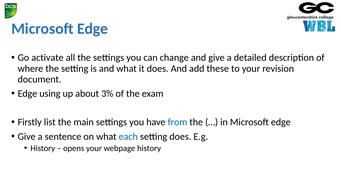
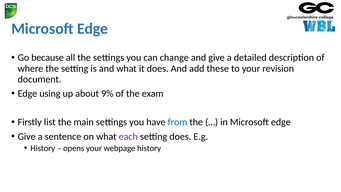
activate: activate -> because
3%: 3% -> 9%
each colour: blue -> purple
